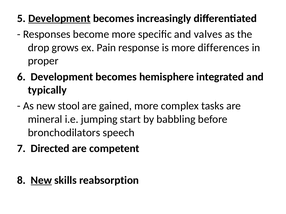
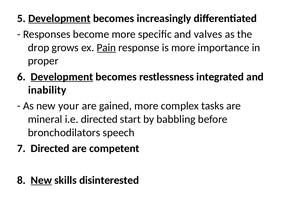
Pain underline: none -> present
differences: differences -> importance
Development at (62, 77) underline: none -> present
hemisphere: hemisphere -> restlessness
typically: typically -> inability
stool: stool -> your
i.e jumping: jumping -> directed
reabsorption: reabsorption -> disinterested
